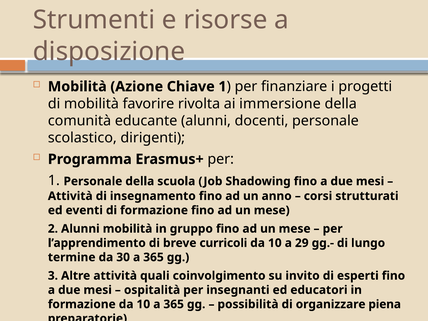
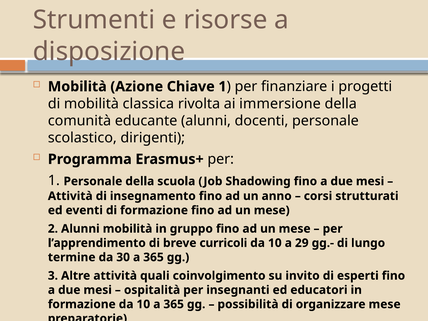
favorire: favorire -> classica
organizzare piena: piena -> mese
